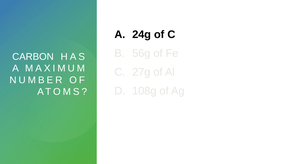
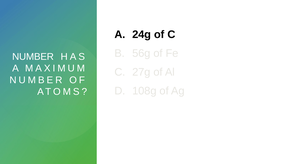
CARBON at (33, 57): CARBON -> NUMBER
